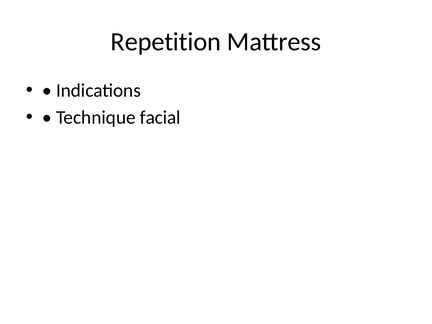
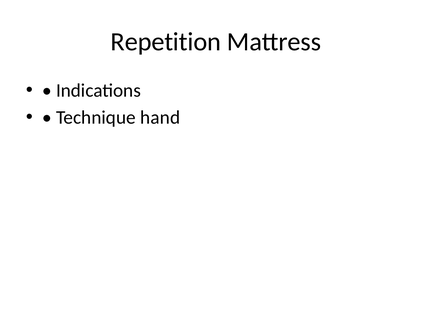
facial: facial -> hand
